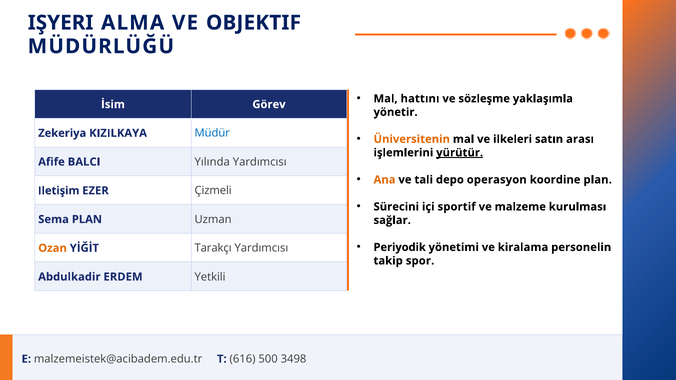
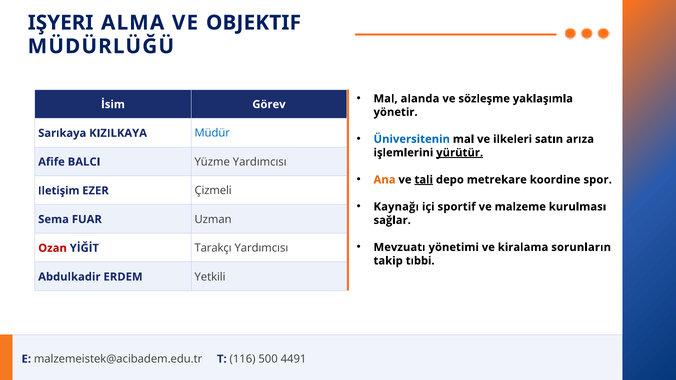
hattını: hattını -> alanda
Zekeriya: Zekeriya -> Sarıkaya
Üniversitenin colour: orange -> blue
arası: arası -> arıza
Yılında: Yılında -> Yüzme
tali underline: none -> present
operasyon: operasyon -> metrekare
koordine plan: plan -> spor
Sürecini: Sürecini -> Kaynağı
Sema PLAN: PLAN -> FUAR
Periyodik: Periyodik -> Mevzuatı
personelin: personelin -> sorunların
Ozan colour: orange -> red
spor: spor -> tıbbi
616: 616 -> 116
3498: 3498 -> 4491
